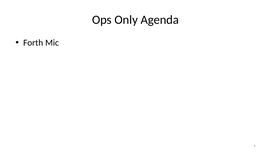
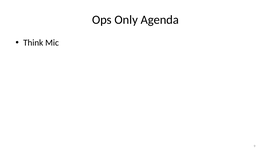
Forth: Forth -> Think
